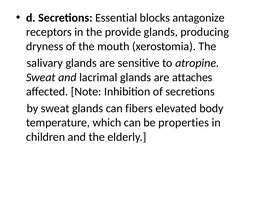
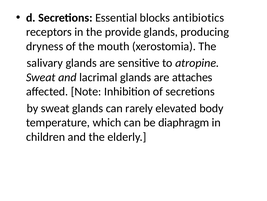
antagonize: antagonize -> antibiotics
fibers: fibers -> rarely
properties: properties -> diaphragm
